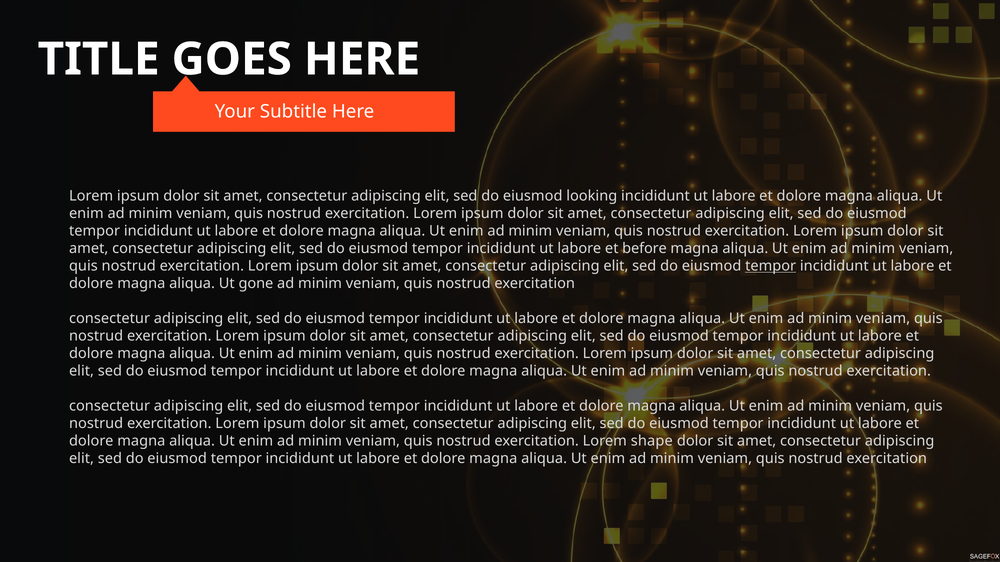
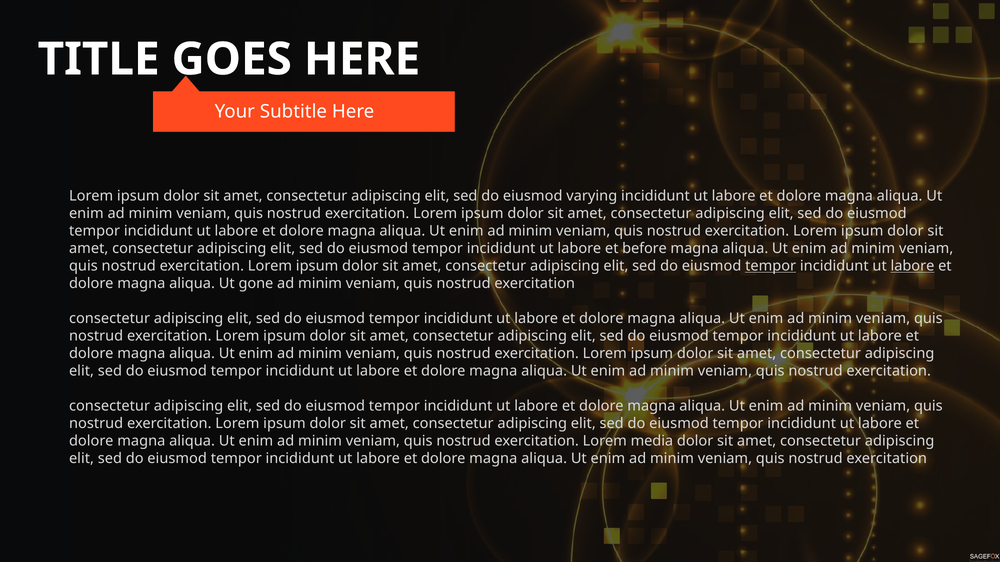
looking: looking -> varying
labore at (912, 266) underline: none -> present
shape: shape -> media
